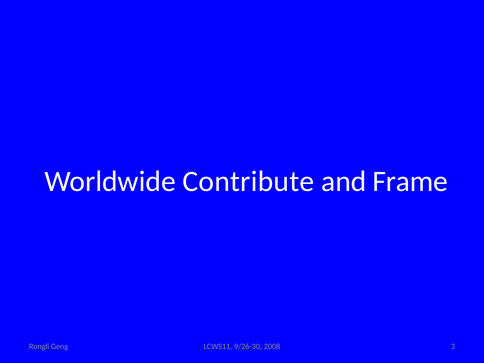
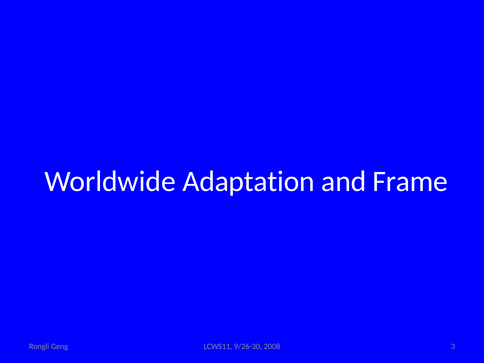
Contribute: Contribute -> Adaptation
